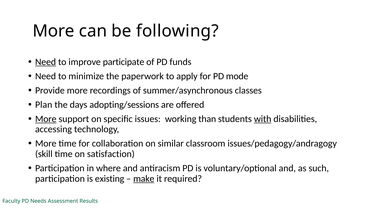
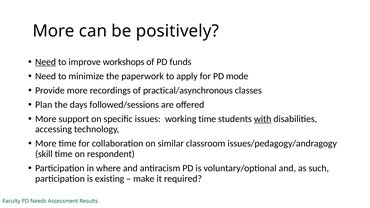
following: following -> positively
participate: participate -> workshops
summer/asynchronous: summer/asynchronous -> practical/asynchronous
adopting/sessions: adopting/sessions -> followed/sessions
More at (46, 119) underline: present -> none
working than: than -> time
satisfaction: satisfaction -> respondent
make underline: present -> none
